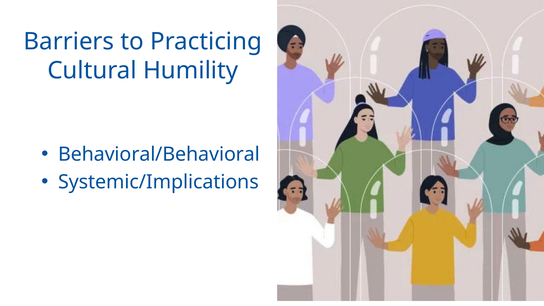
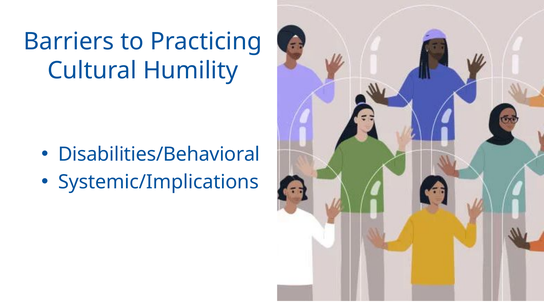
Behavioral/Behavioral: Behavioral/Behavioral -> Disabilities/Behavioral
